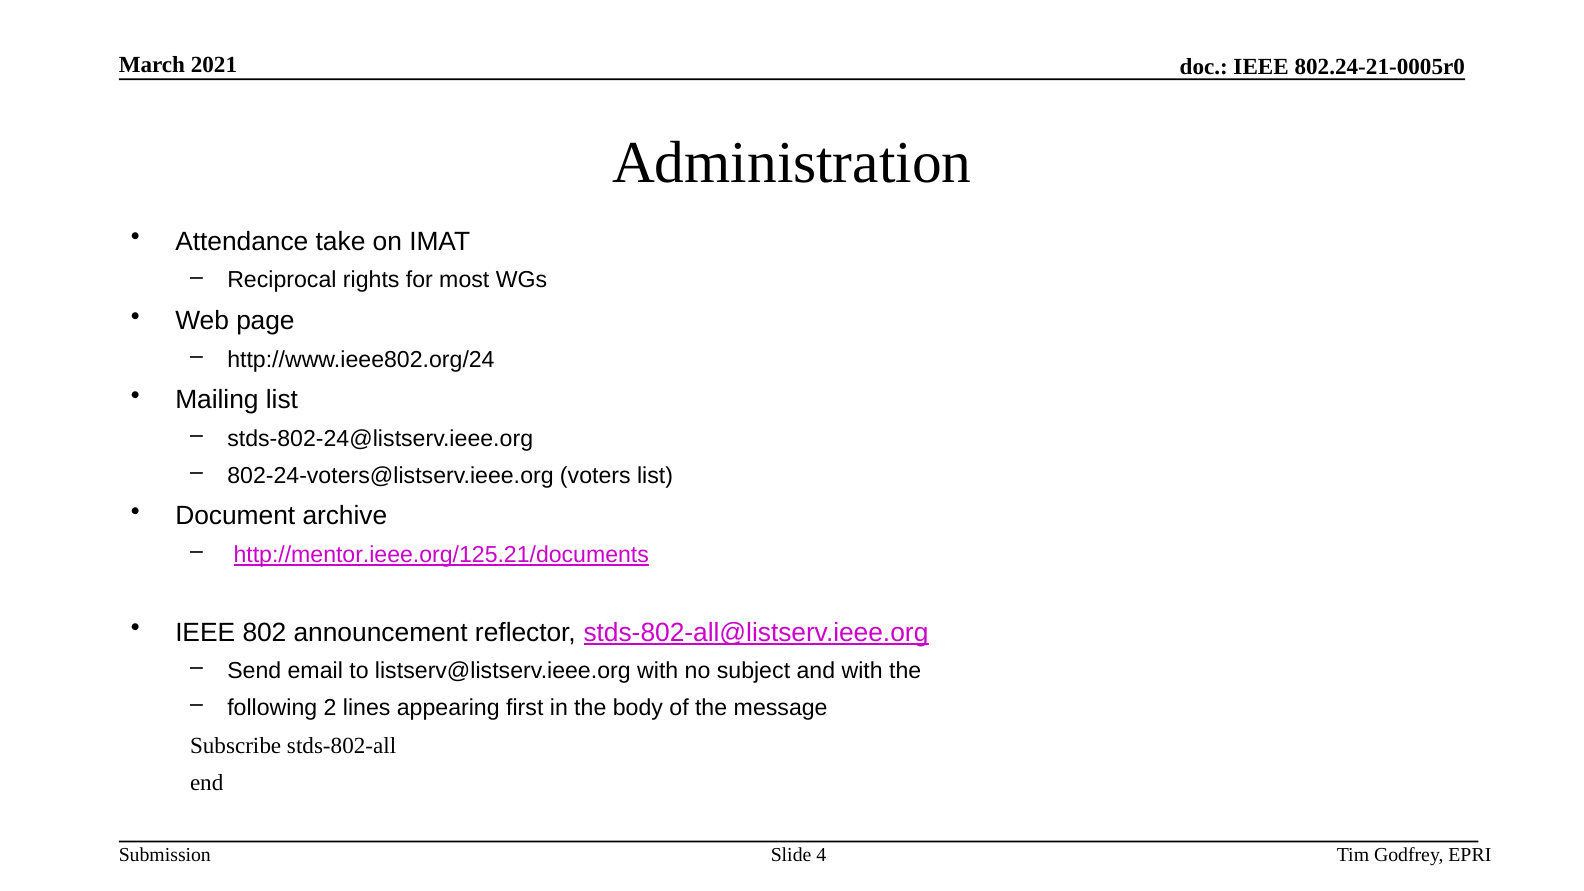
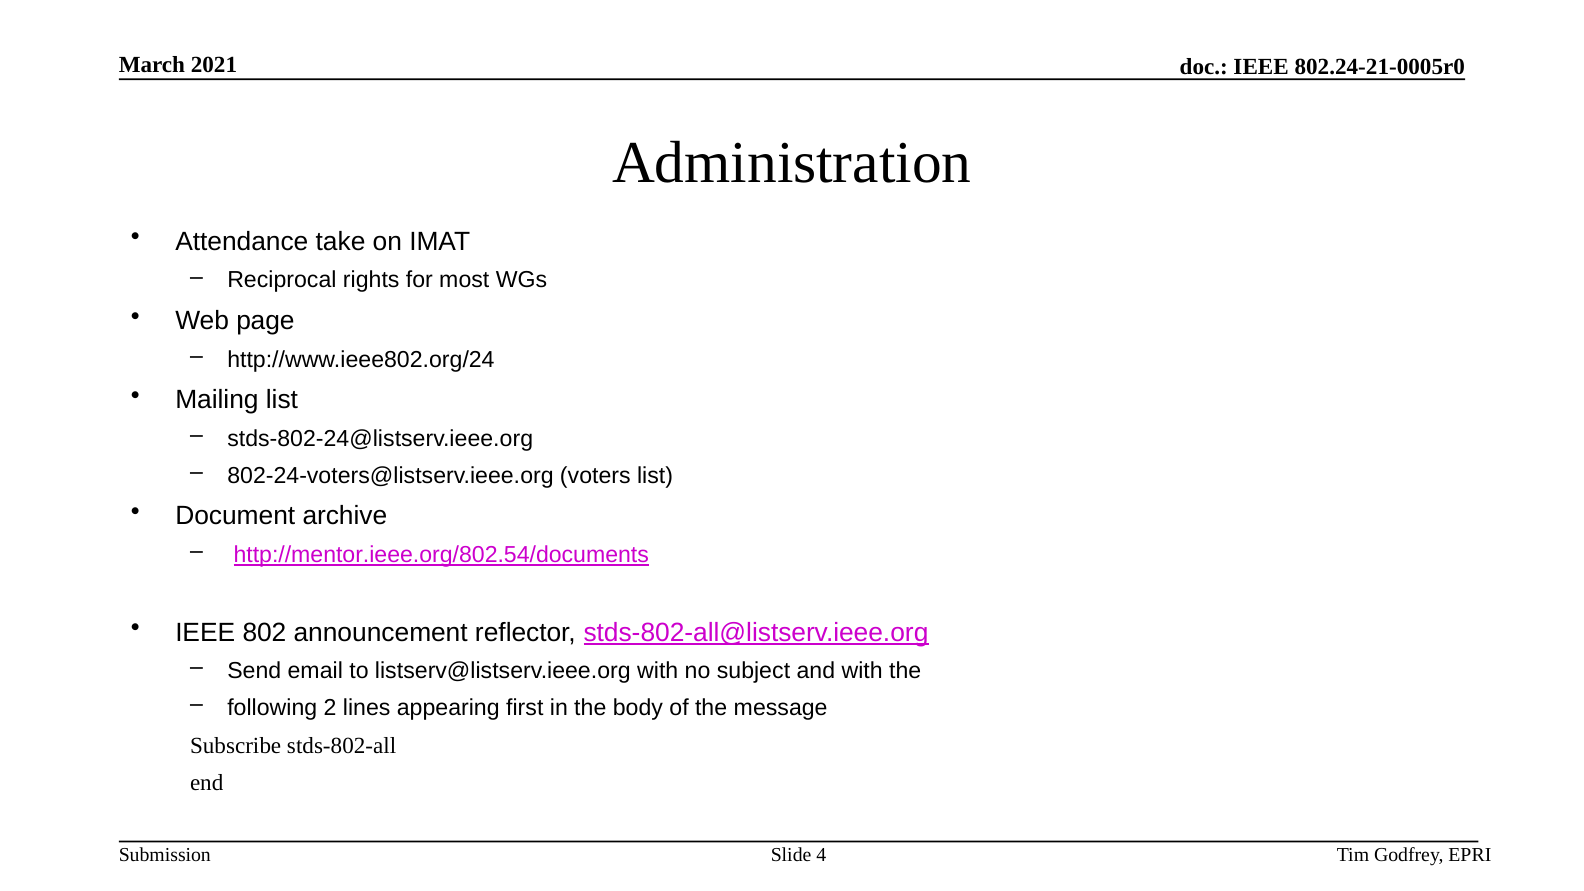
http://mentor.ieee.org/125.21/documents: http://mentor.ieee.org/125.21/documents -> http://mentor.ieee.org/802.54/documents
